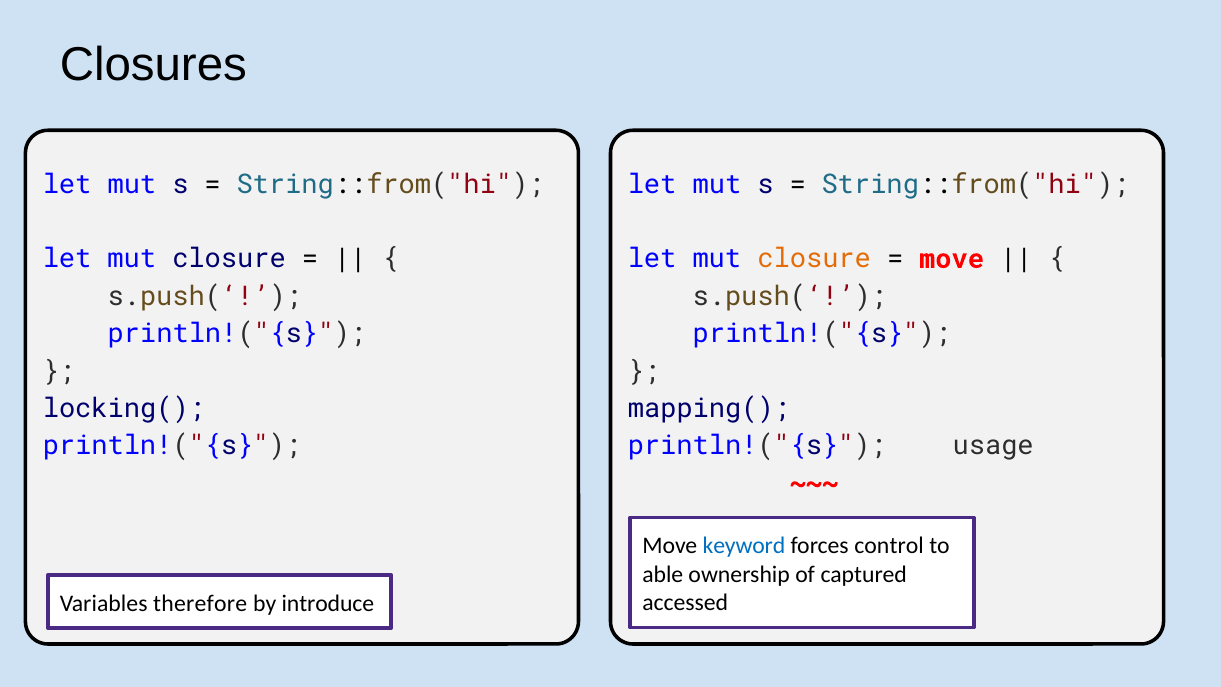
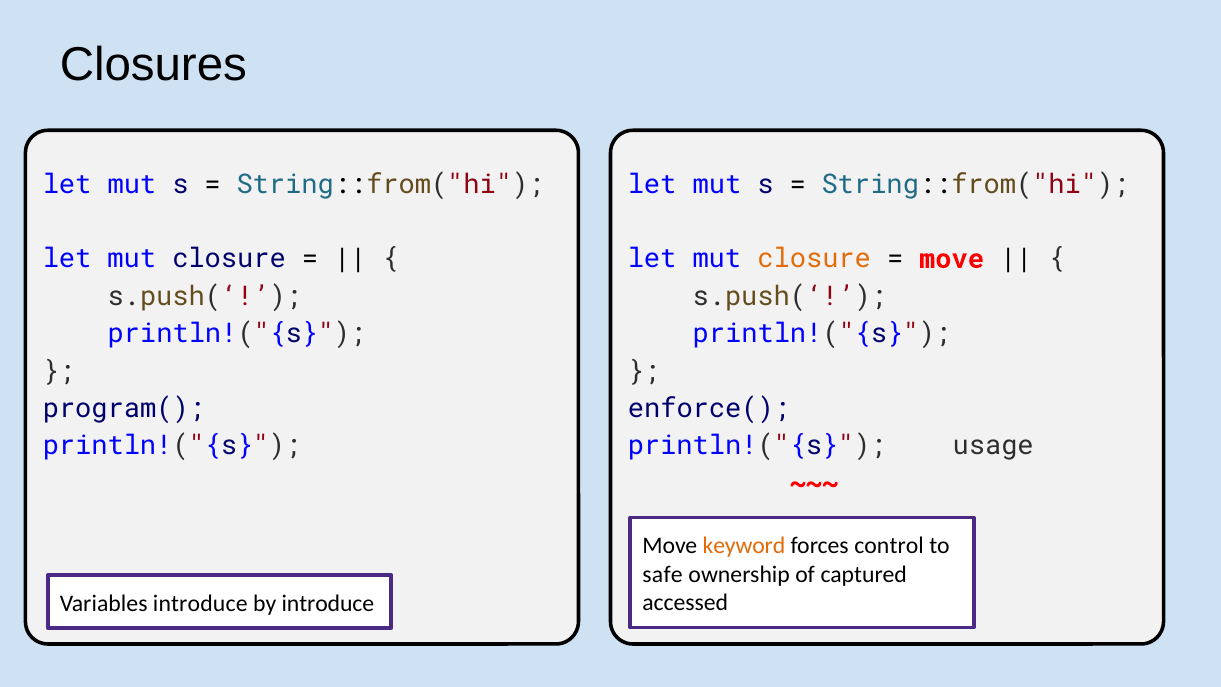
locking(: locking( -> program(
mapping(: mapping( -> enforce(
keyword colour: blue -> orange
able: able -> safe
Variables therefore: therefore -> introduce
